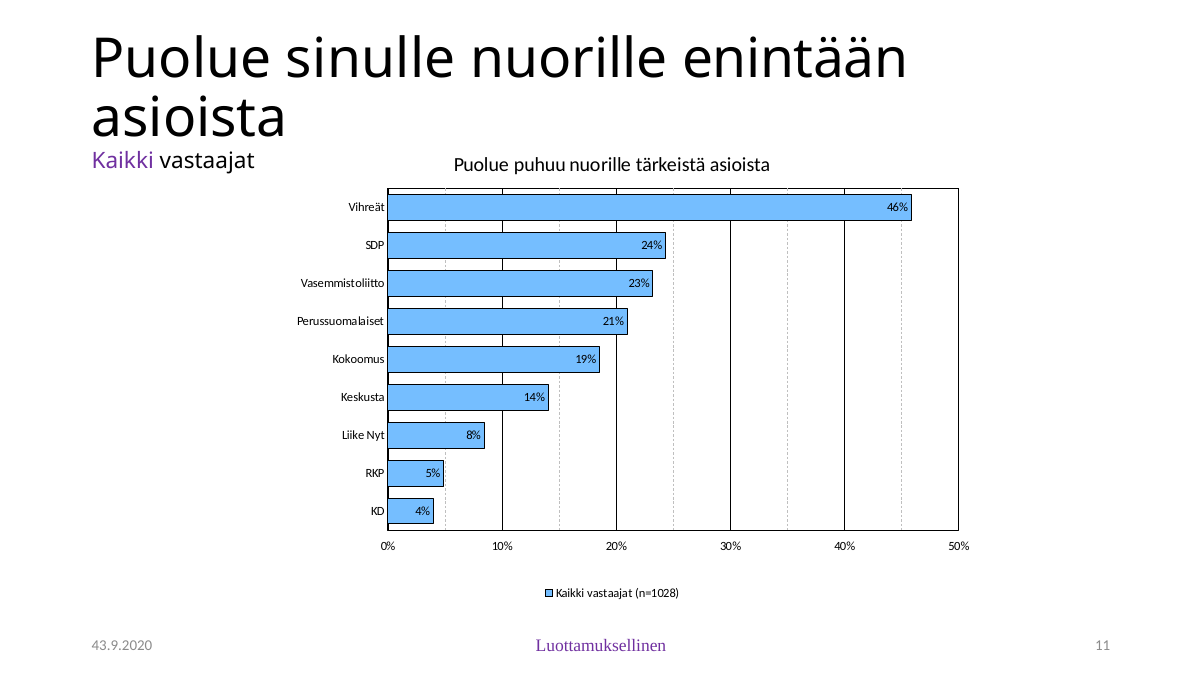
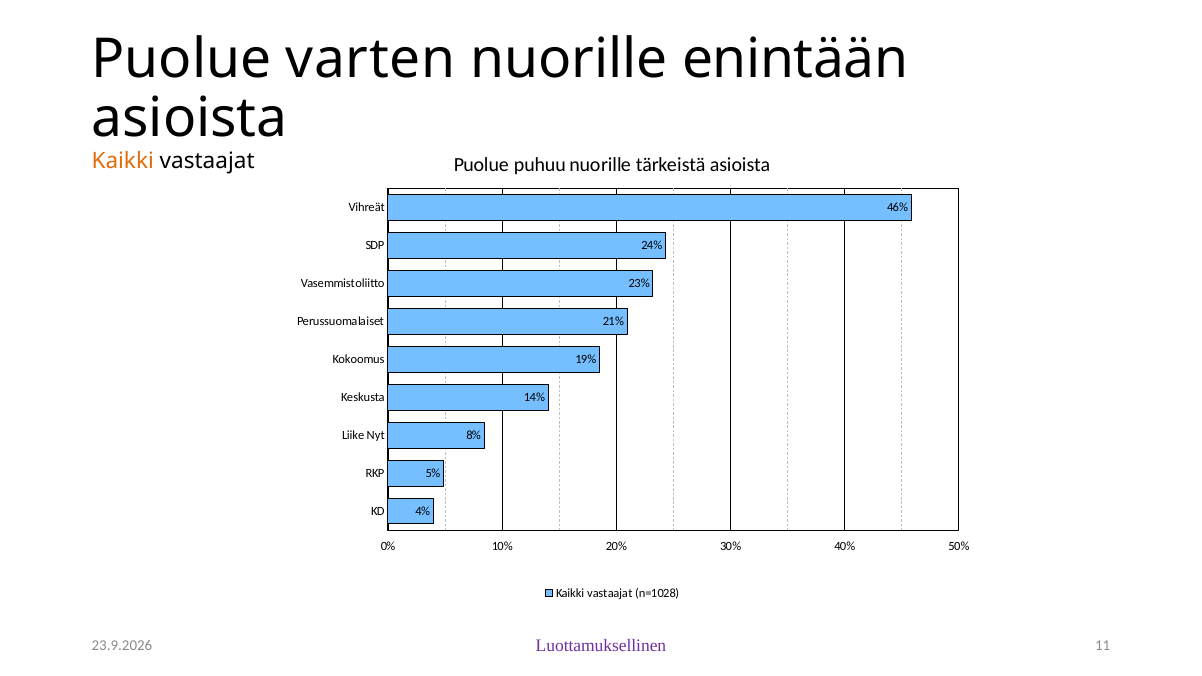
sinulle: sinulle -> varten
Kaikki at (123, 161) colour: purple -> orange
43.9.2020: 43.9.2020 -> 23.9.2026
